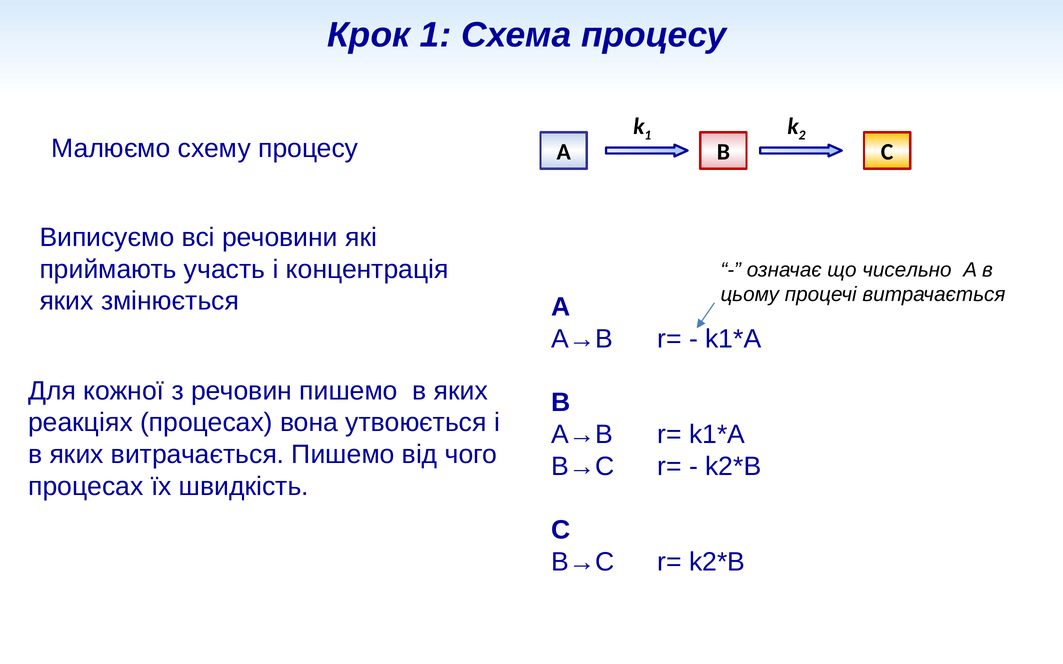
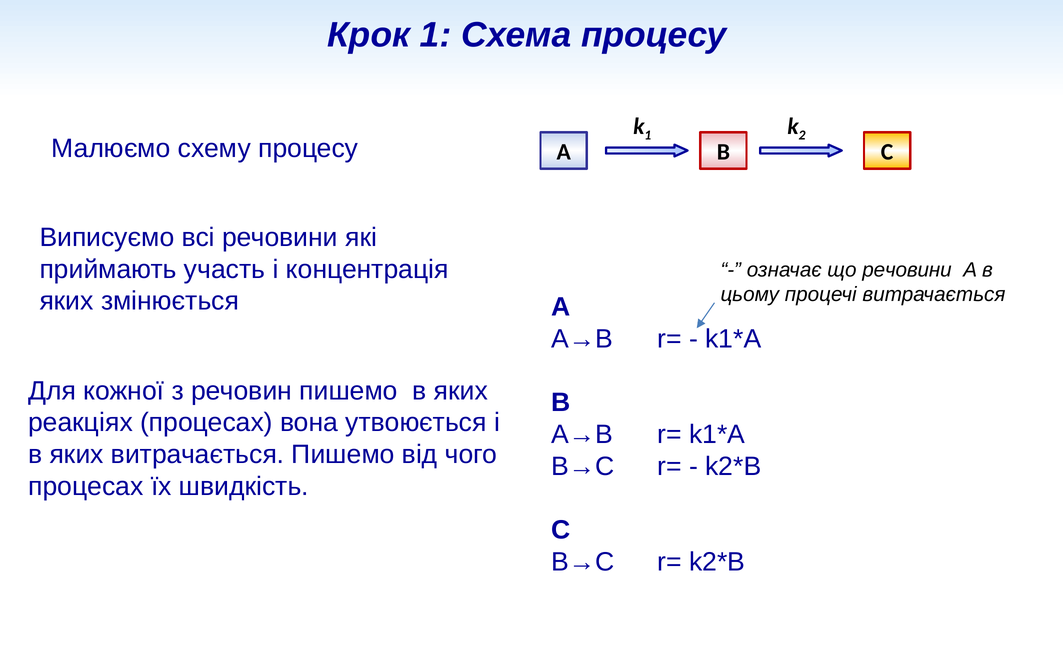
що чисельно: чисельно -> речовини
